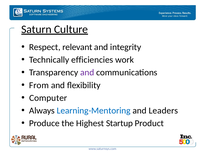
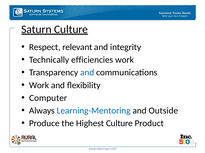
and at (87, 73) colour: purple -> blue
From at (39, 86): From -> Work
Leaders: Leaders -> Outside
Highest Startup: Startup -> Culture
